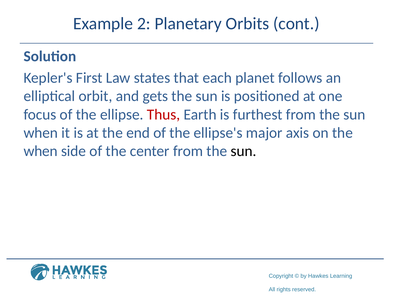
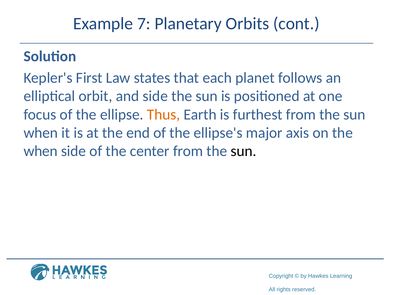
2: 2 -> 7
and gets: gets -> side
Thus colour: red -> orange
